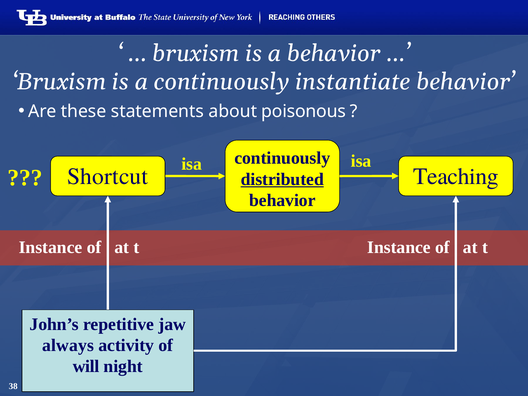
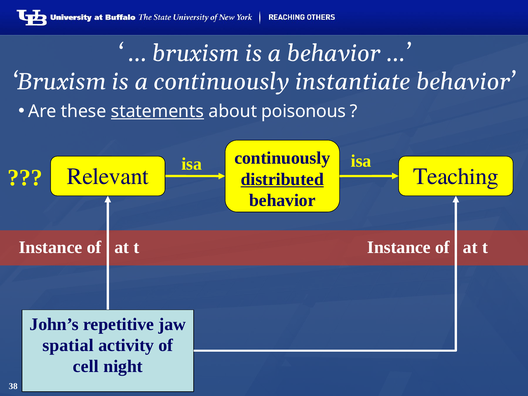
statements underline: none -> present
Shortcut: Shortcut -> Relevant
always: always -> spatial
will: will -> cell
